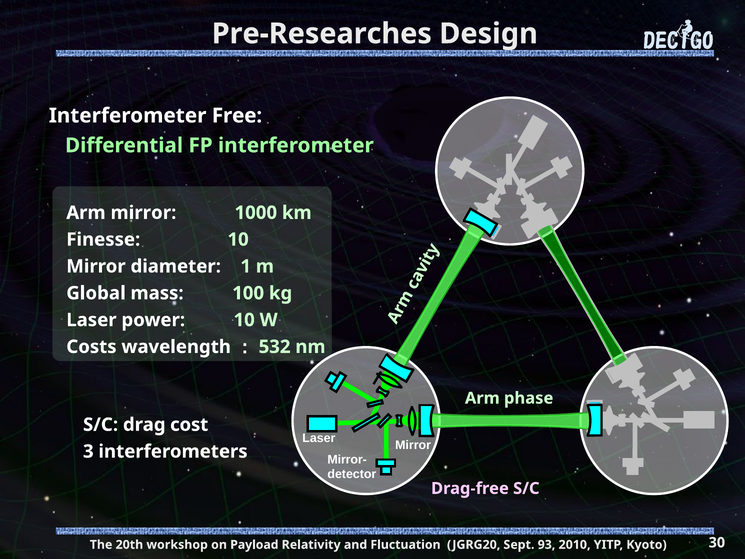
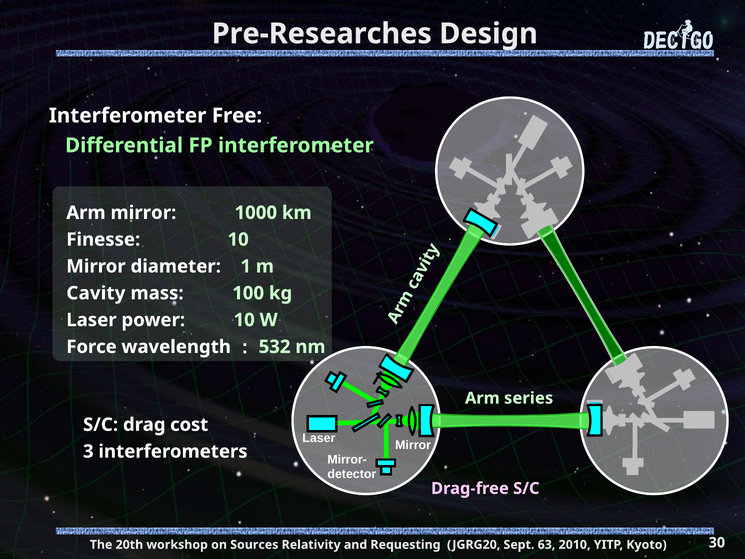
Global: Global -> Cavity
Costs: Costs -> Force
phase: phase -> series
Payload: Payload -> Sources
Fluctuation: Fluctuation -> Requesting
93: 93 -> 63
